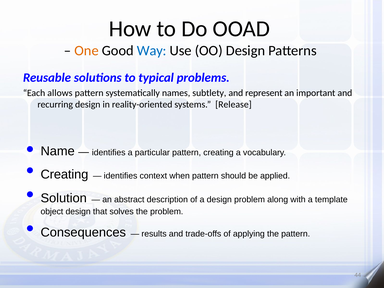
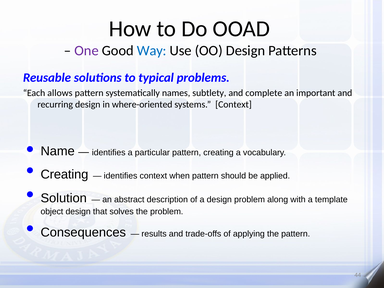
One colour: orange -> purple
represent: represent -> complete
reality-oriented: reality-oriented -> where-oriented
systems Release: Release -> Context
